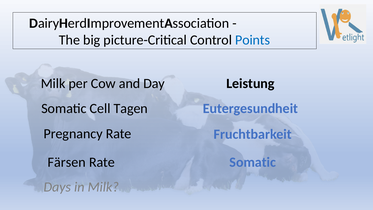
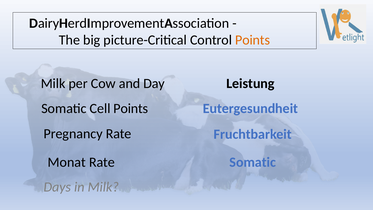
Points at (253, 40) colour: blue -> orange
Cell Tagen: Tagen -> Points
Färsen: Färsen -> Monat
